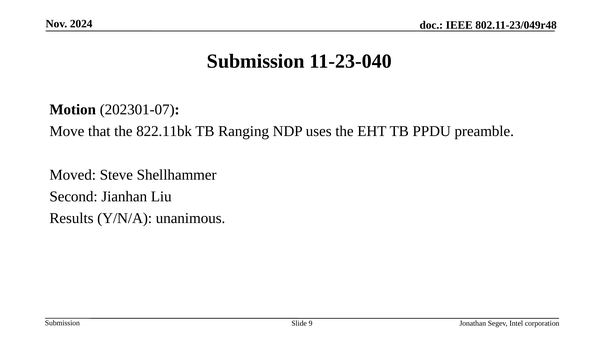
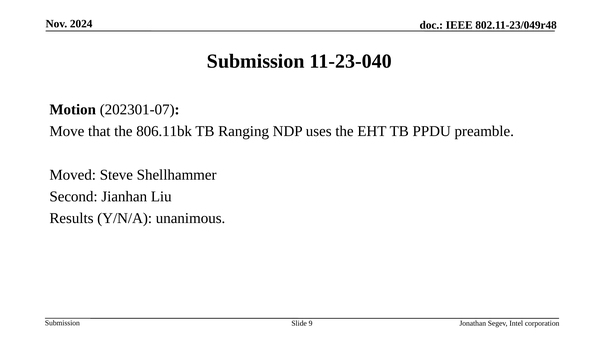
822.11bk: 822.11bk -> 806.11bk
